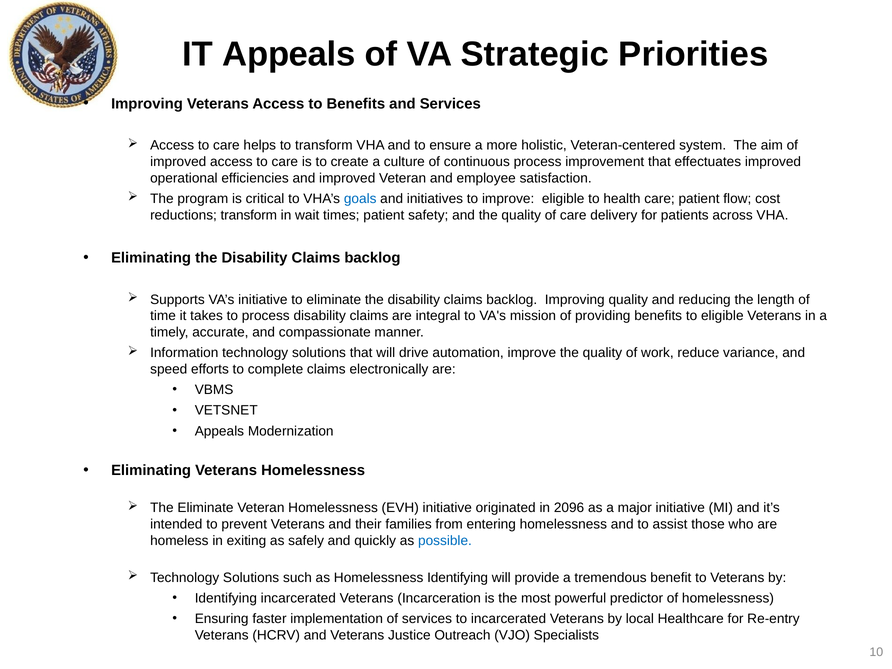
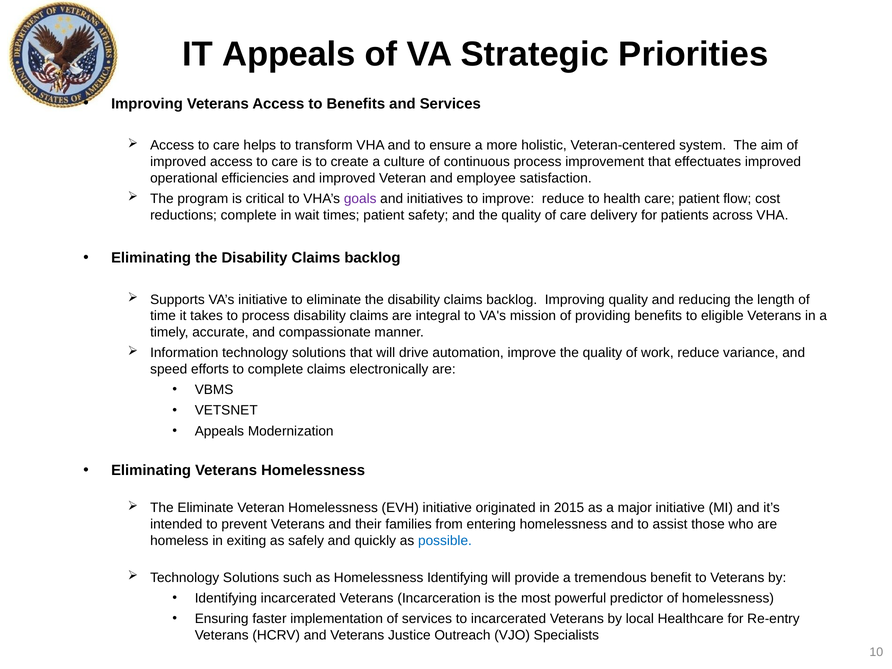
goals colour: blue -> purple
improve eligible: eligible -> reduce
reductions transform: transform -> complete
2096: 2096 -> 2015
